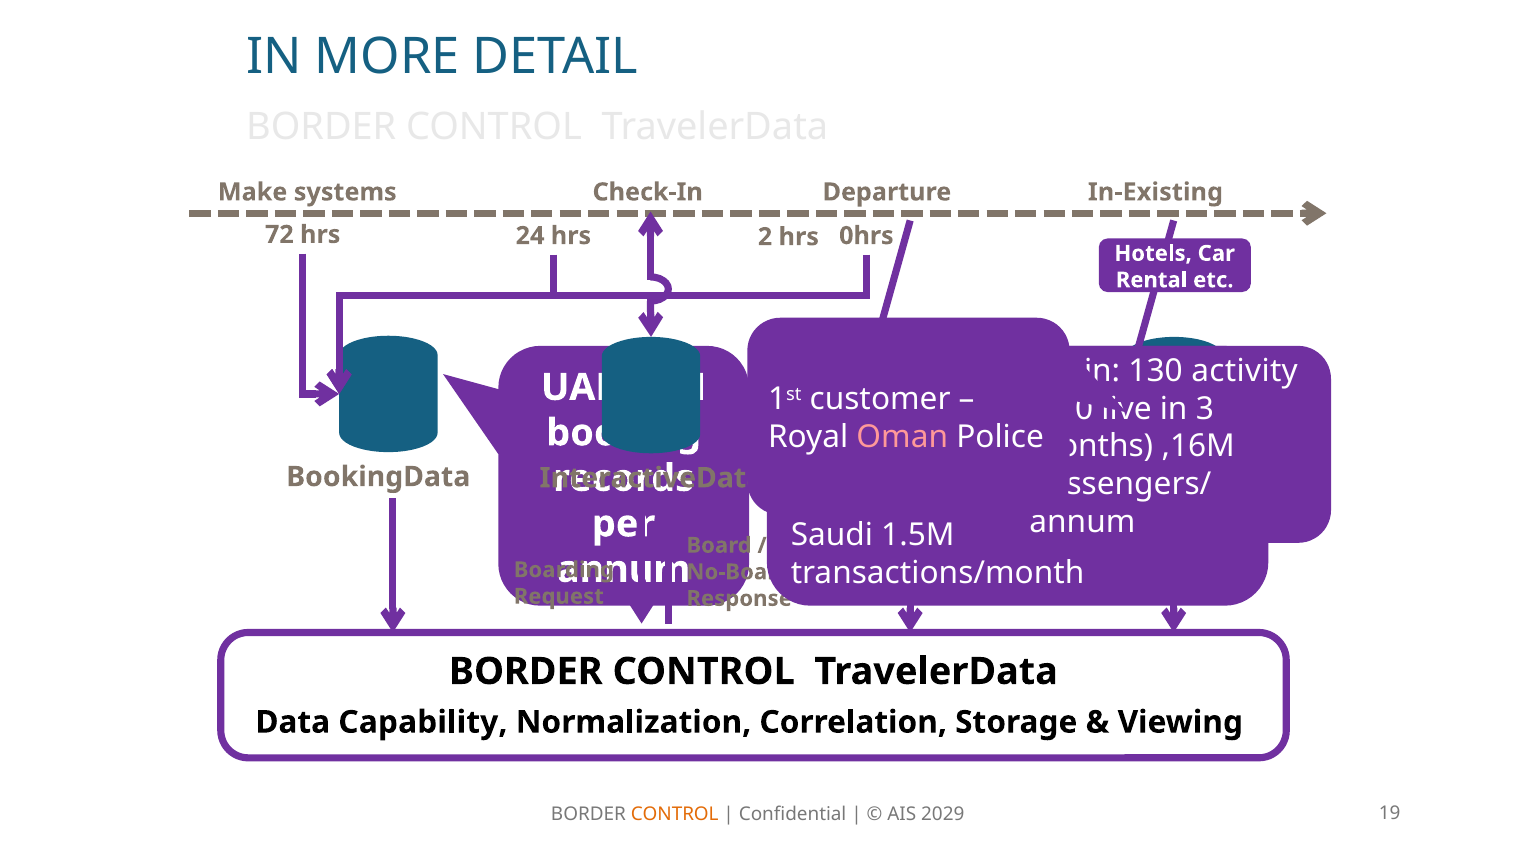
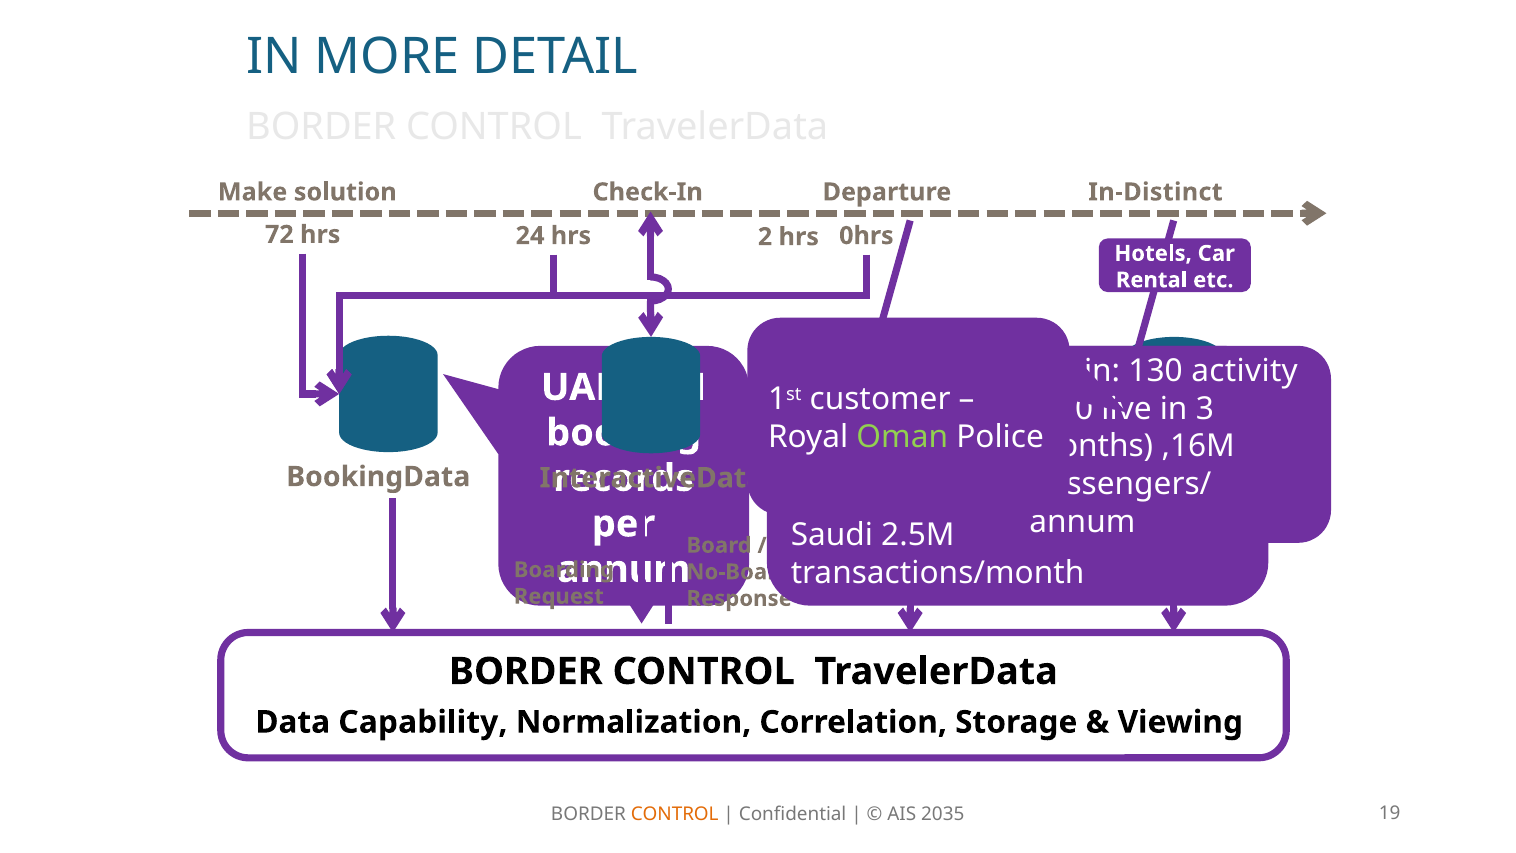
systems: systems -> solution
In-Existing: In-Existing -> In-Distinct
Oman colour: pink -> light green
1.5M: 1.5M -> 2.5M
2029: 2029 -> 2035
